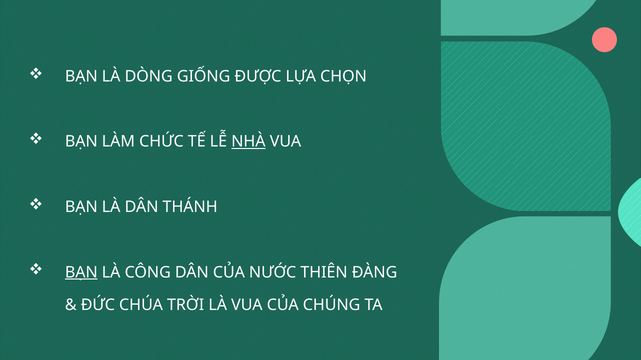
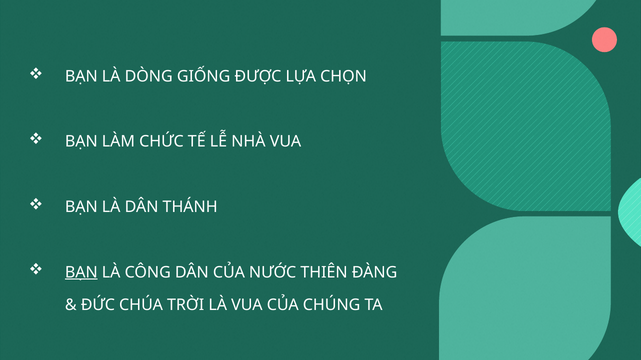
NHÀ underline: present -> none
